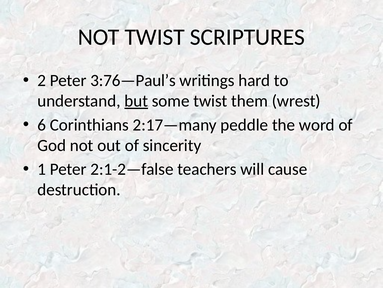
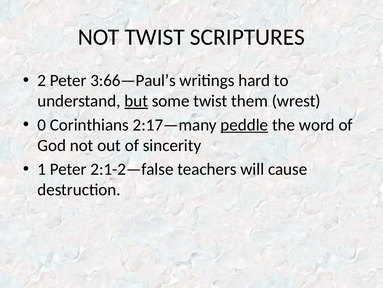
3:76—Paul’s: 3:76—Paul’s -> 3:66—Paul’s
6: 6 -> 0
peddle underline: none -> present
